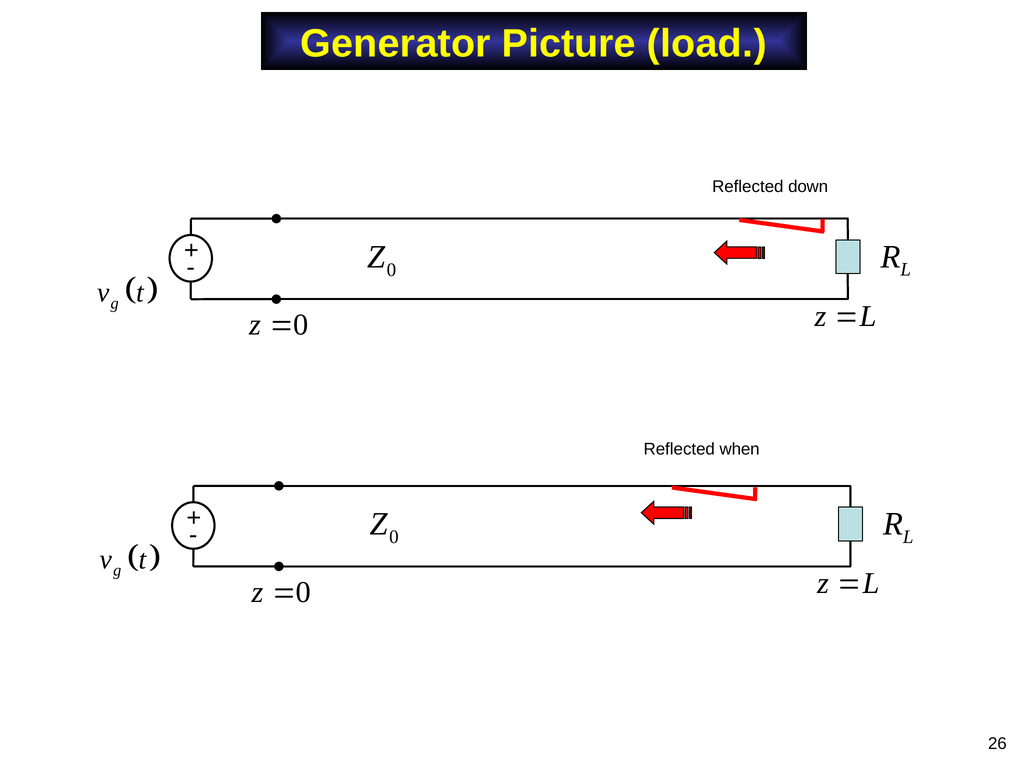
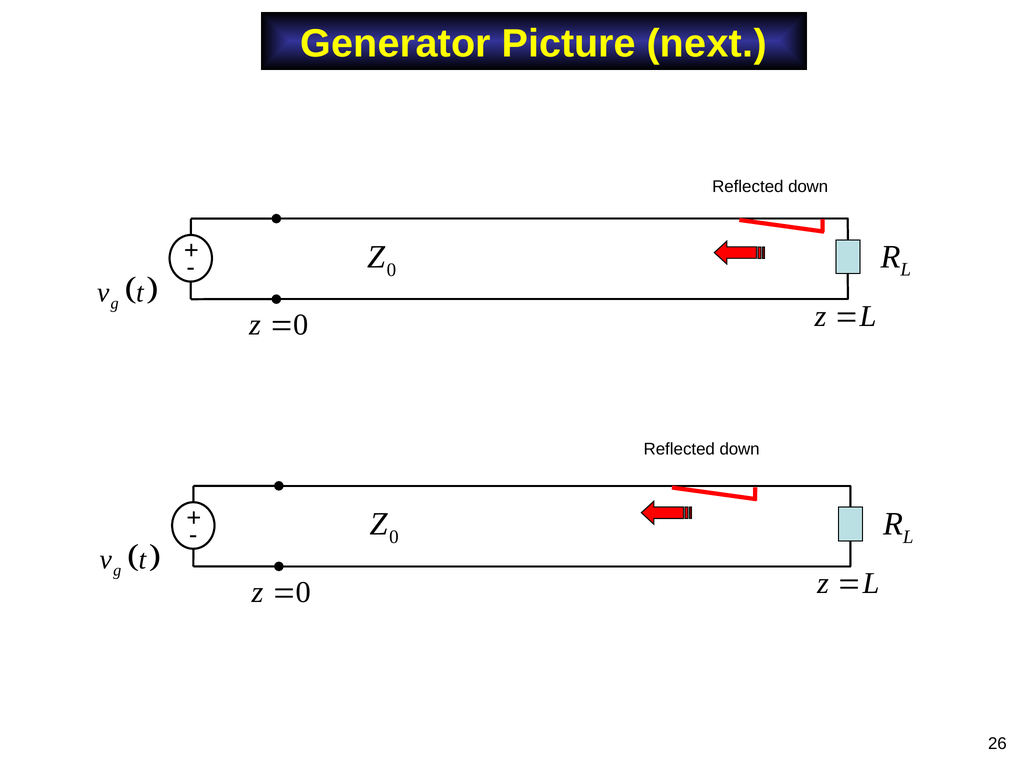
load: load -> next
when at (740, 449): when -> down
